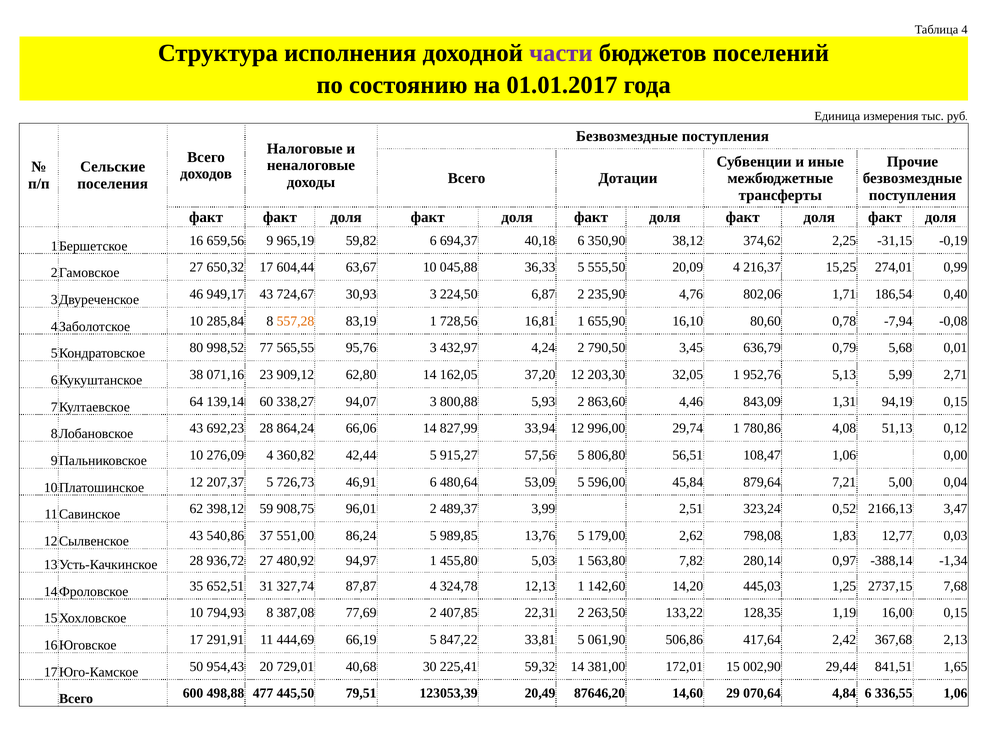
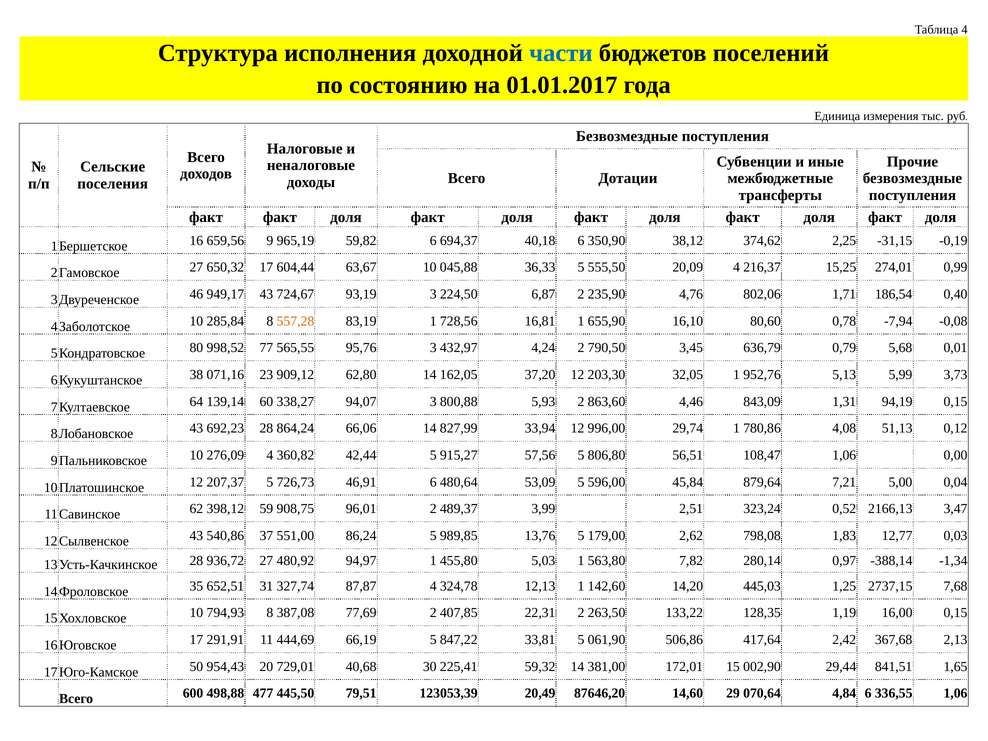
части colour: purple -> blue
30,93: 30,93 -> 93,19
2,71: 2,71 -> 3,73
